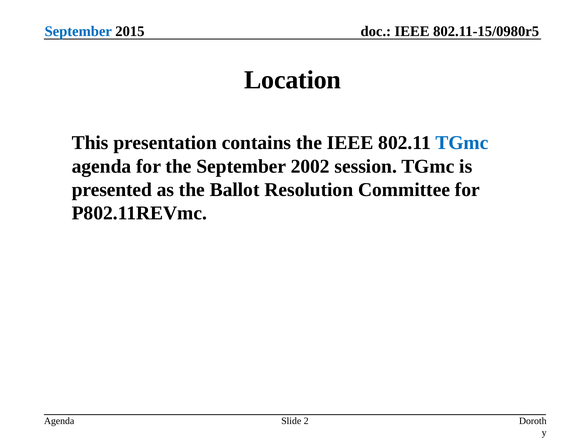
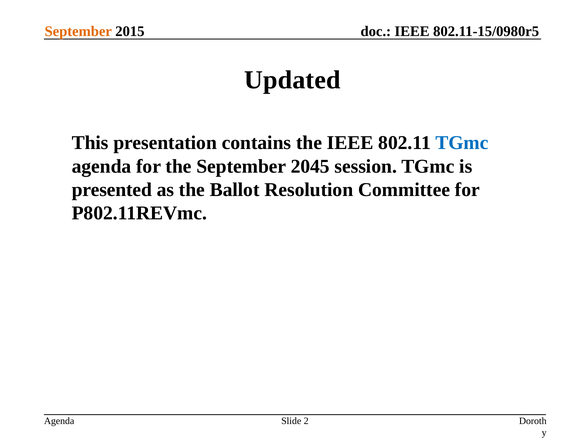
September at (78, 31) colour: blue -> orange
Location: Location -> Updated
2002: 2002 -> 2045
